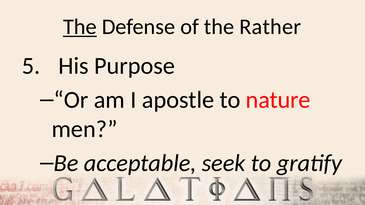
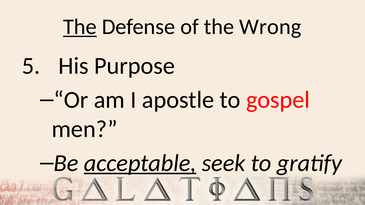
Rather: Rather -> Wrong
nature: nature -> gospel
acceptable underline: none -> present
